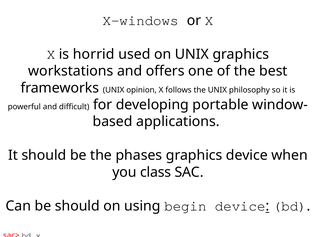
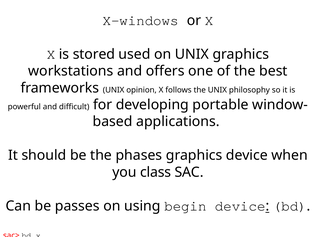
horrid: horrid -> stored
be should: should -> passes
